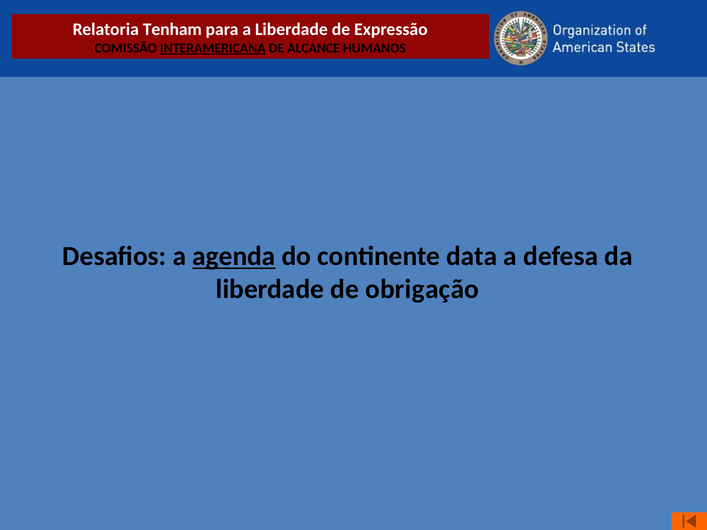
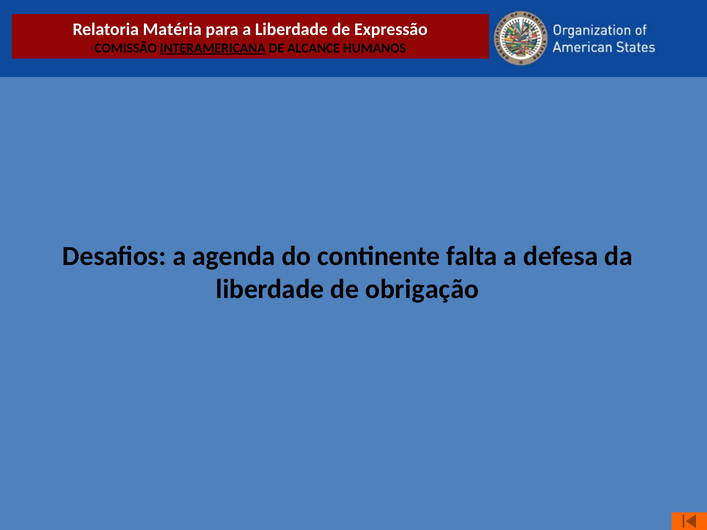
Tenham: Tenham -> Matéria
agenda underline: present -> none
data: data -> falta
